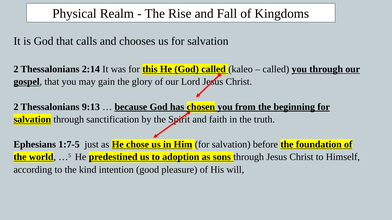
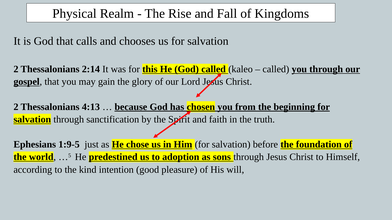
9:13: 9:13 -> 4:13
1:7-5: 1:7-5 -> 1:9-5
